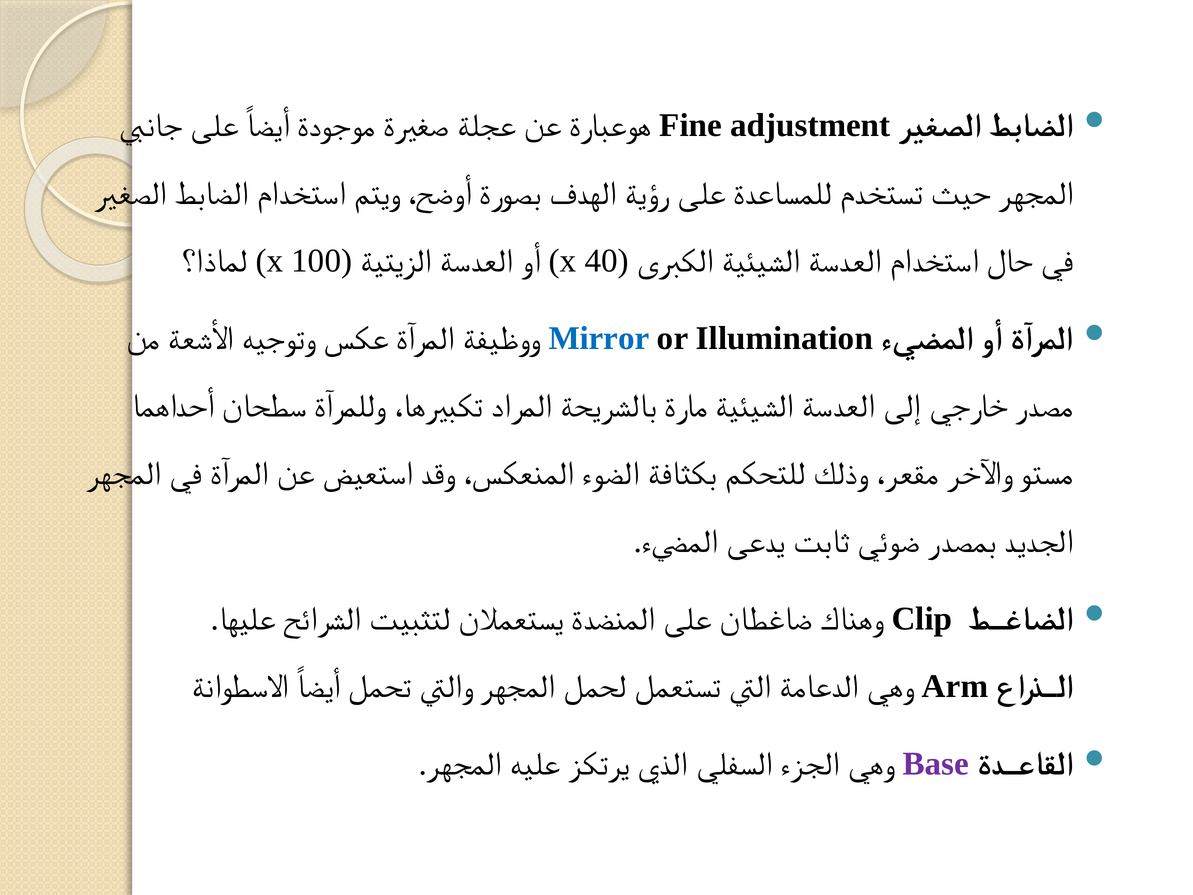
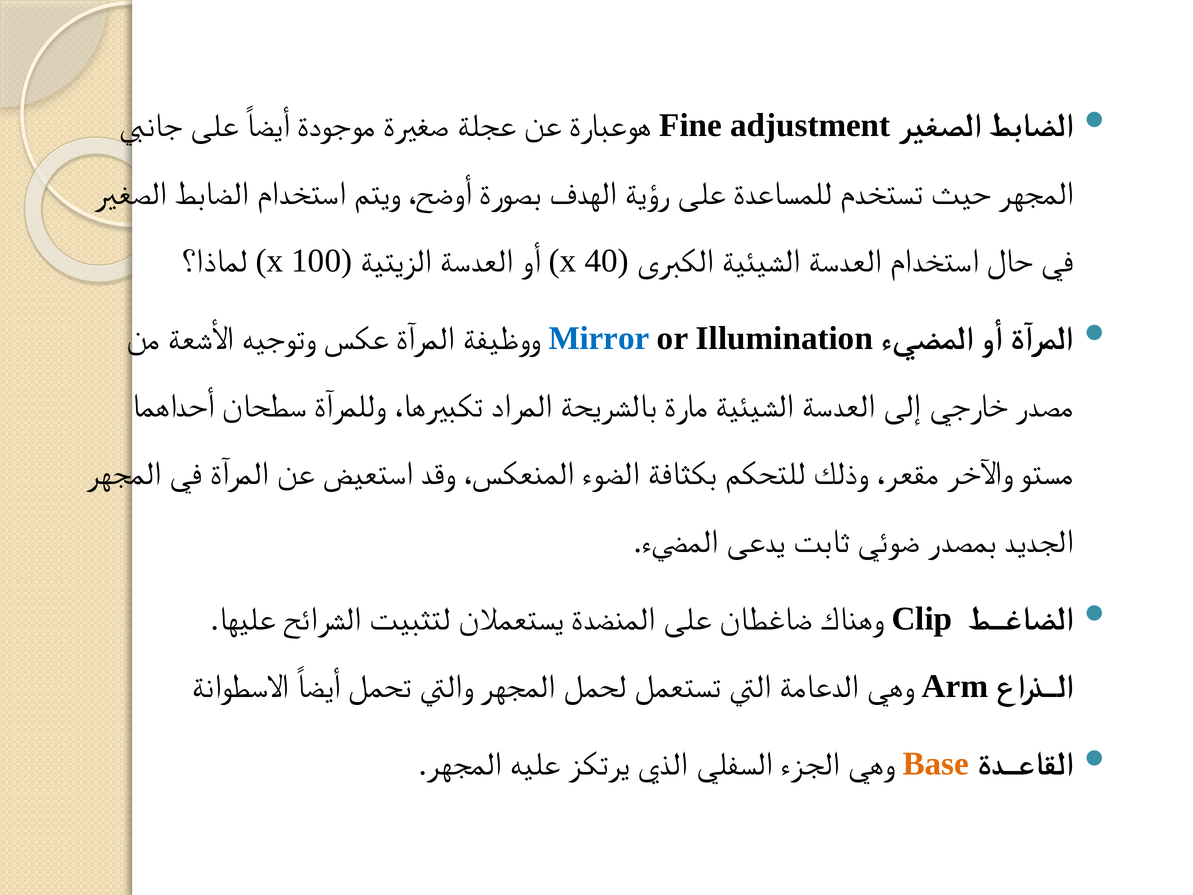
Base colour: purple -> orange
